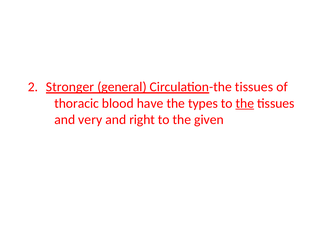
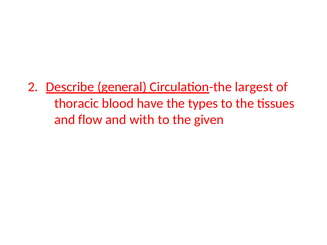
Stronger: Stronger -> Describe
Circulation-the tissues: tissues -> largest
the at (245, 103) underline: present -> none
very: very -> flow
right: right -> with
